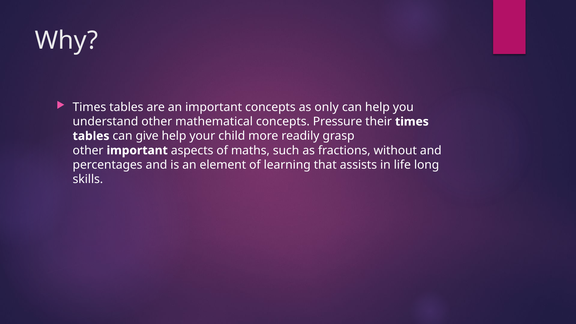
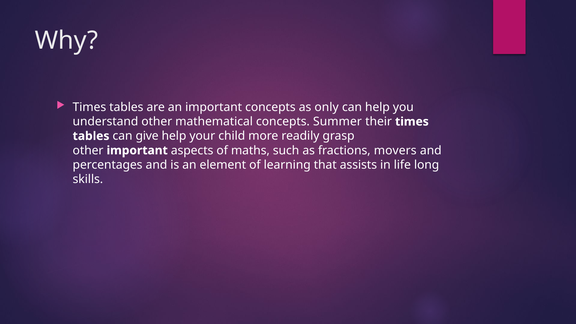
Pressure: Pressure -> Summer
without: without -> movers
